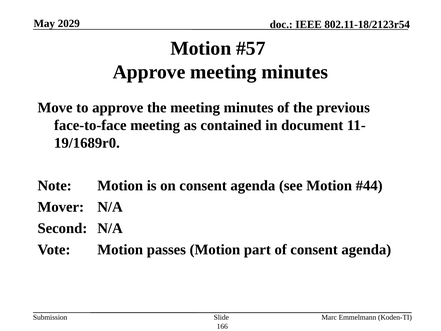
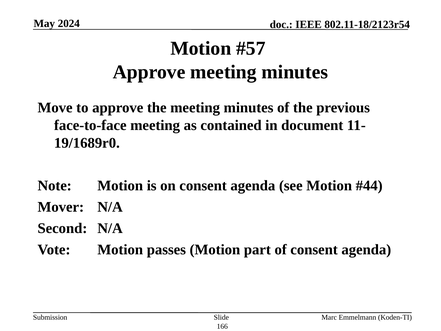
2029: 2029 -> 2024
